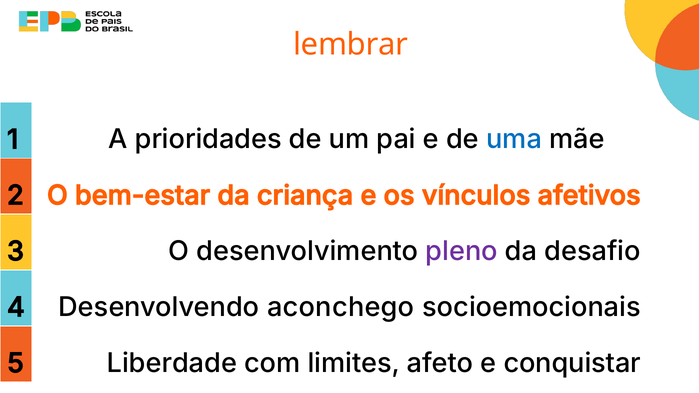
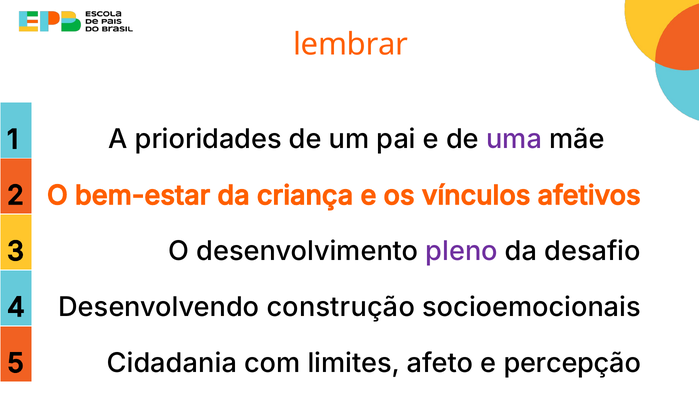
uma colour: blue -> purple
aconchego: aconchego -> construção
Liberdade: Liberdade -> Cidadania
conquistar: conquistar -> percepção
